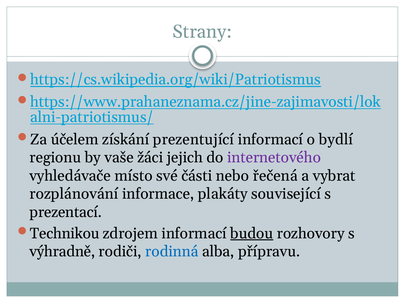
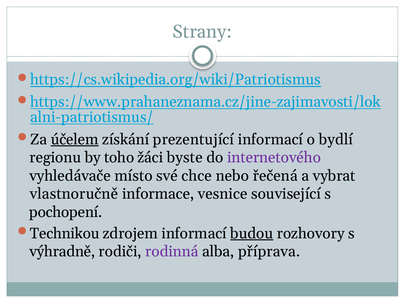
účelem underline: none -> present
vaše: vaše -> toho
jejich: jejich -> byste
části: části -> chce
rozplánování: rozplánování -> vlastnoručně
plakáty: plakáty -> vesnice
prezentací: prezentací -> pochopení
rodinná colour: blue -> purple
přípravu: přípravu -> příprava
